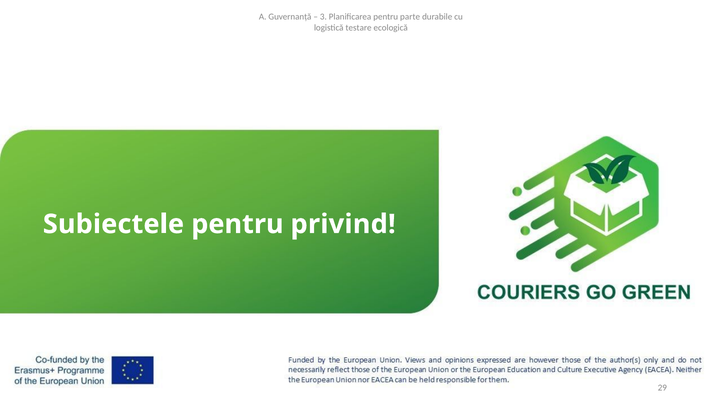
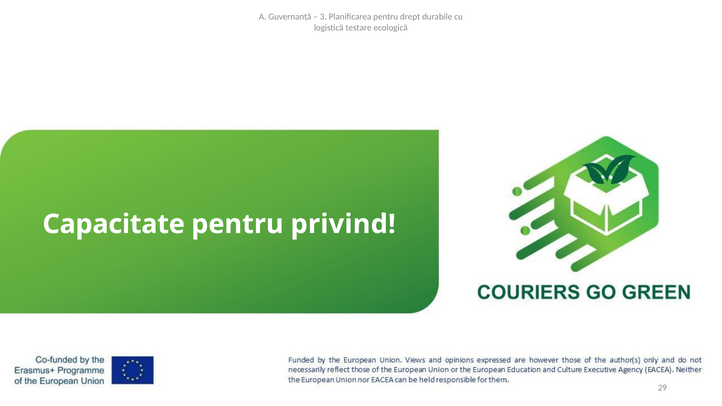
parte: parte -> drept
Subiectele: Subiectele -> Capacitate
